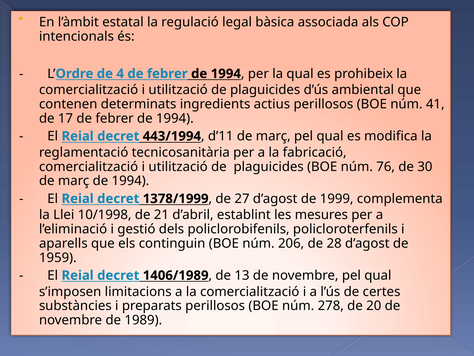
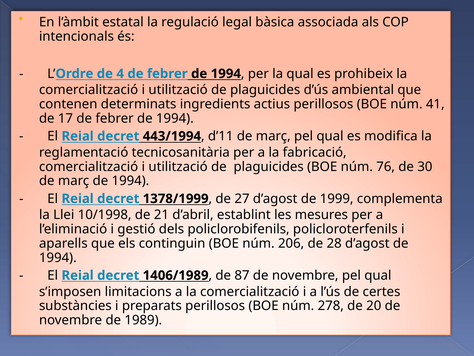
1959 at (58, 257): 1959 -> 1994
13: 13 -> 87
